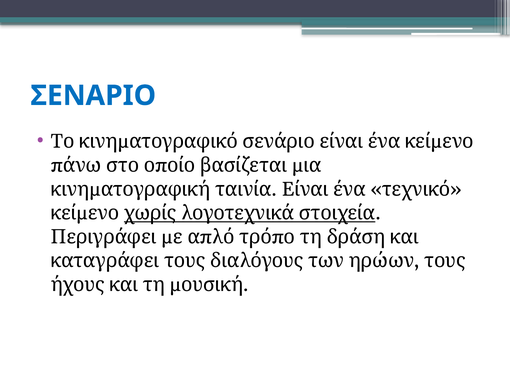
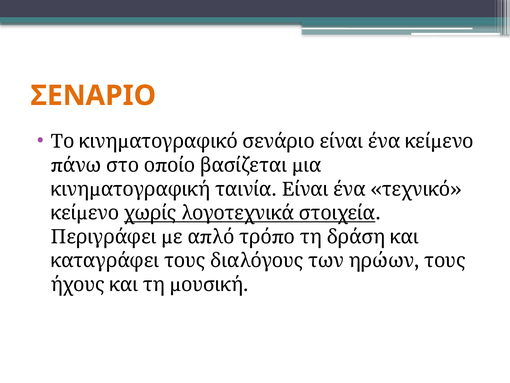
ΣΕΝΑΡΙΟ colour: blue -> orange
